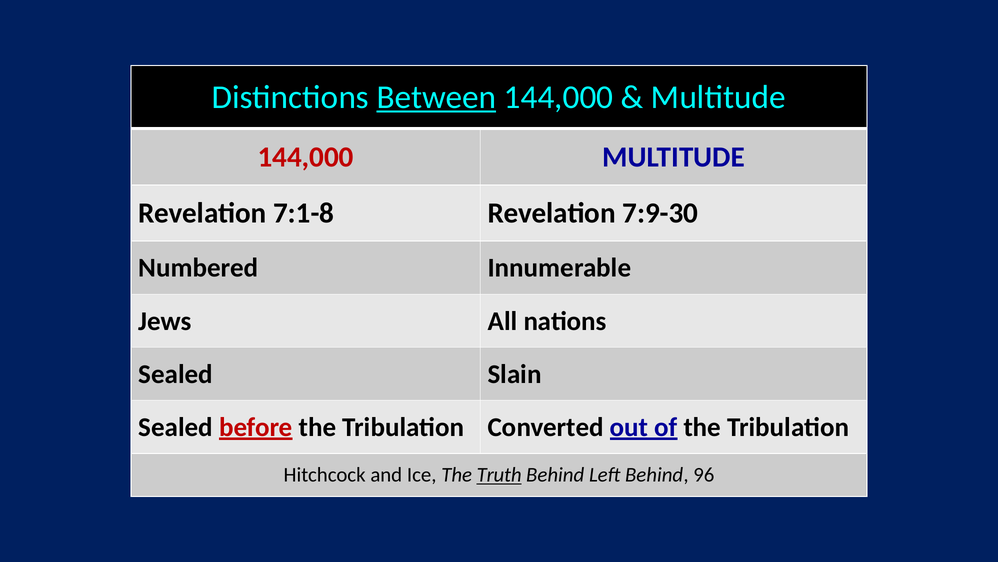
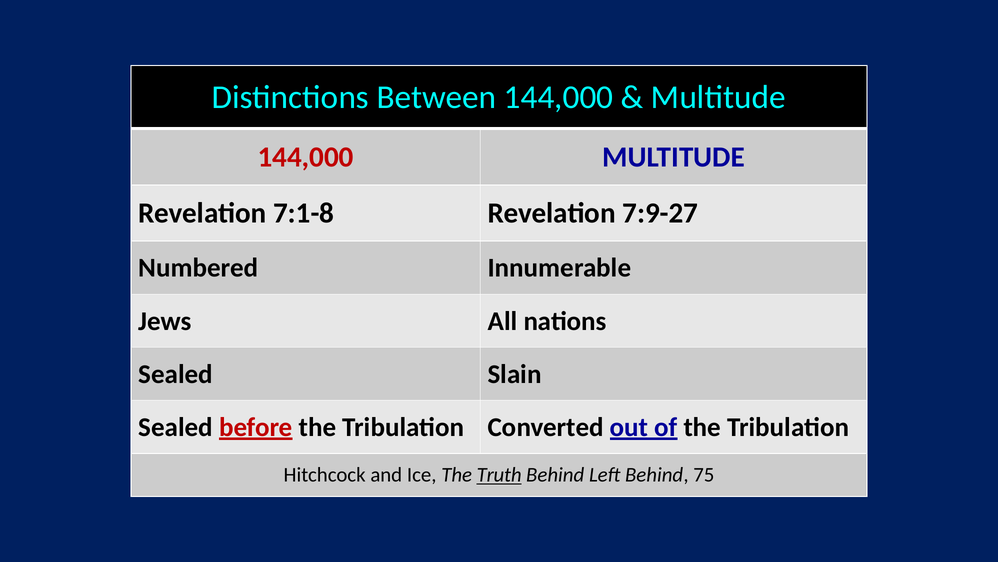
Between underline: present -> none
7:9-30: 7:9-30 -> 7:9-27
96: 96 -> 75
